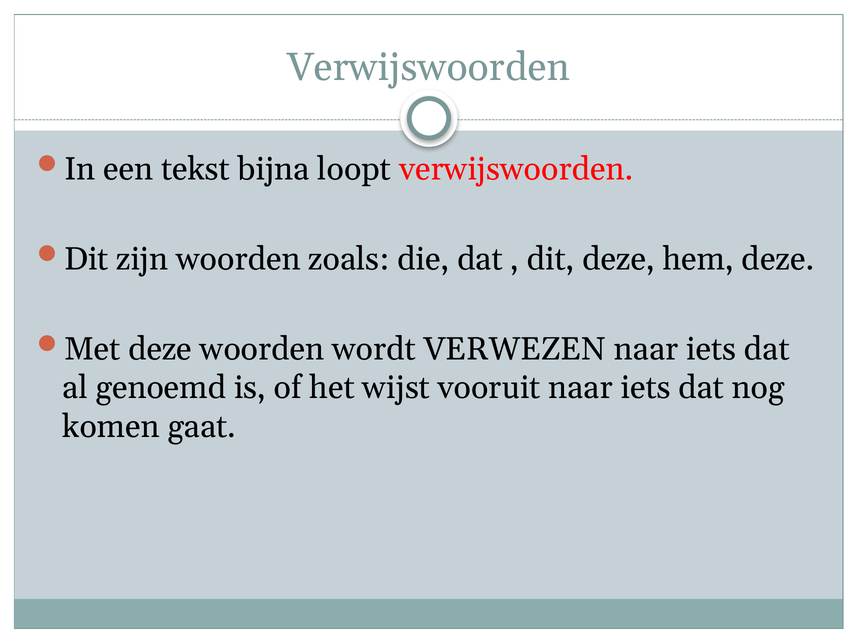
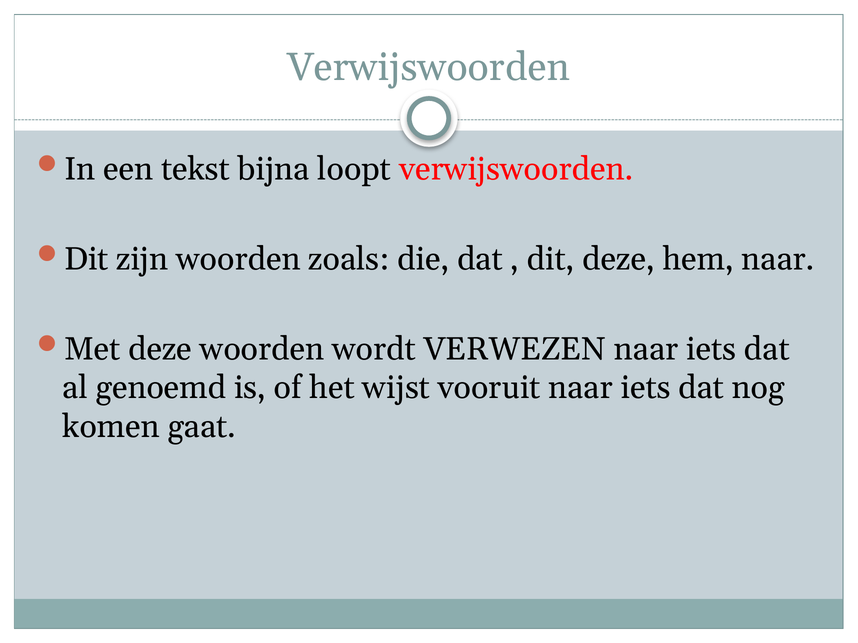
hem deze: deze -> naar
